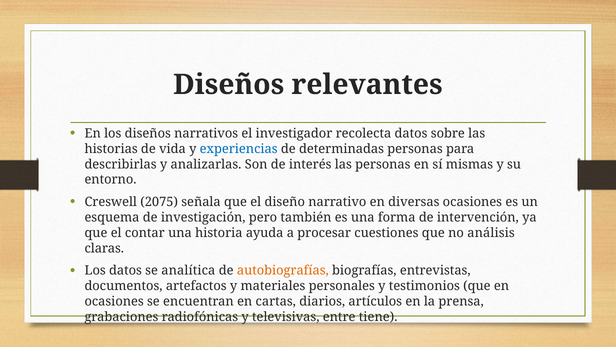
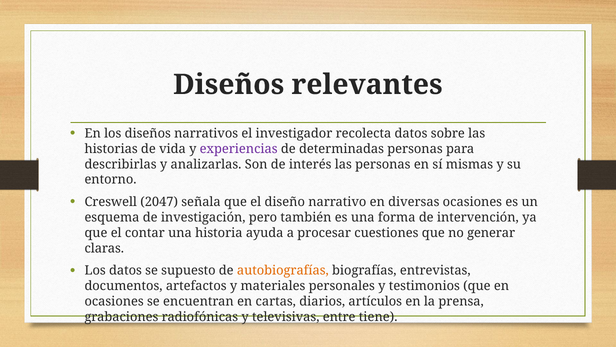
experiencias colour: blue -> purple
2075: 2075 -> 2047
análisis: análisis -> generar
analítica: analítica -> supuesto
